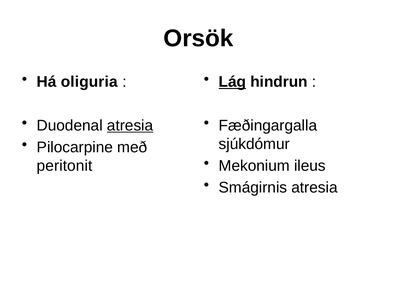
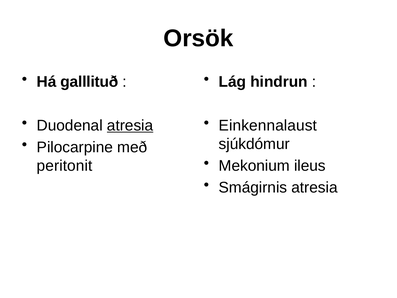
oliguria: oliguria -> galllituð
Lág underline: present -> none
Fæðingargalla: Fæðingargalla -> Einkennalaust
